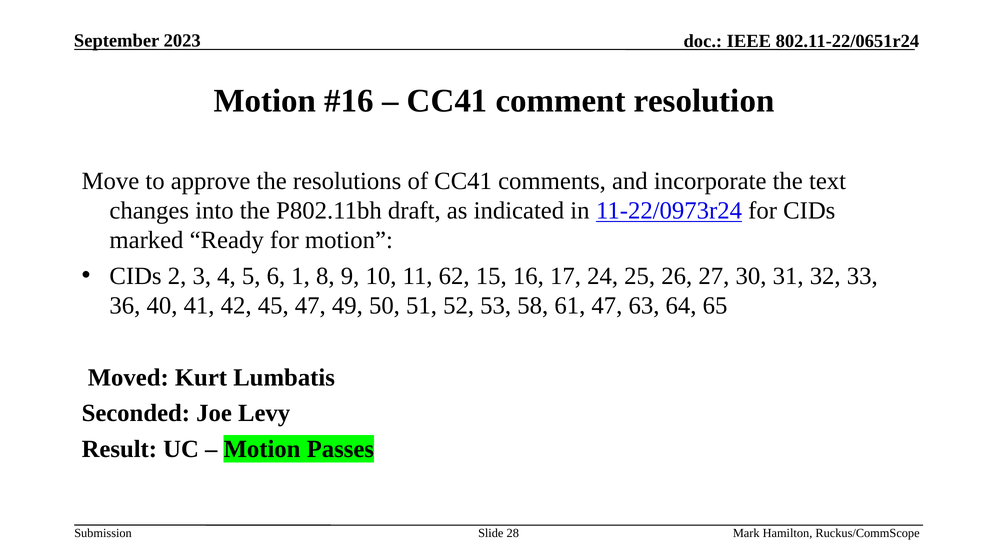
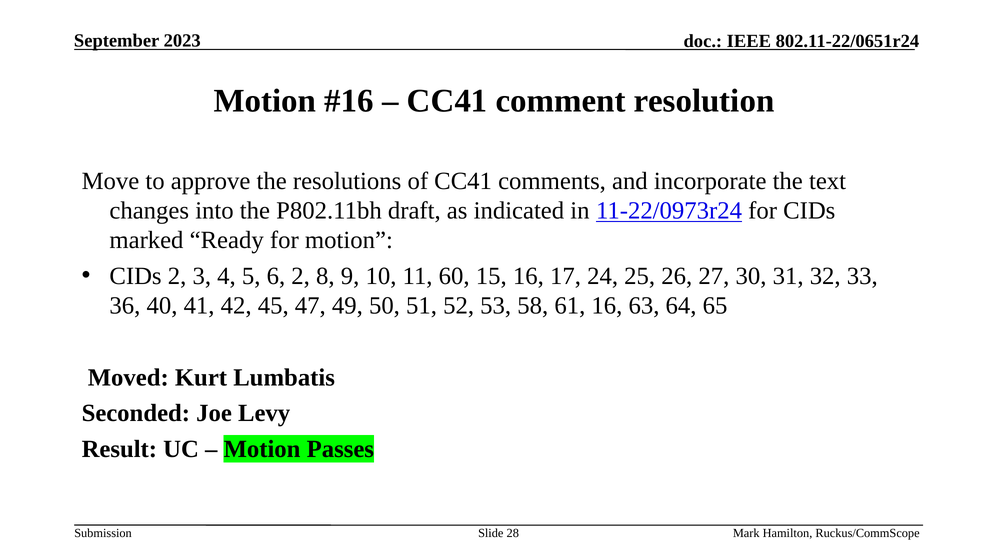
6 1: 1 -> 2
62: 62 -> 60
61 47: 47 -> 16
